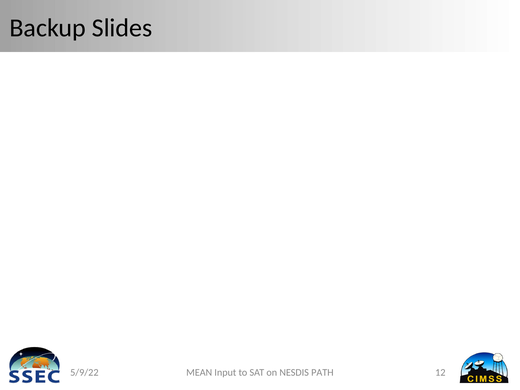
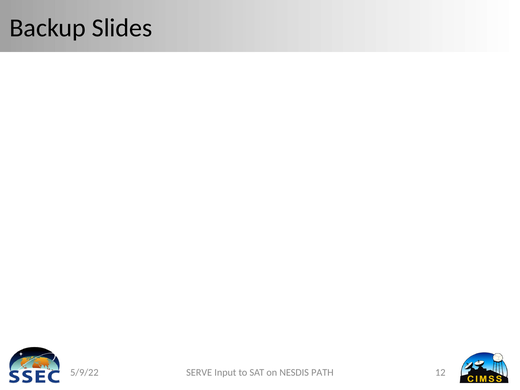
MEAN: MEAN -> SERVE
